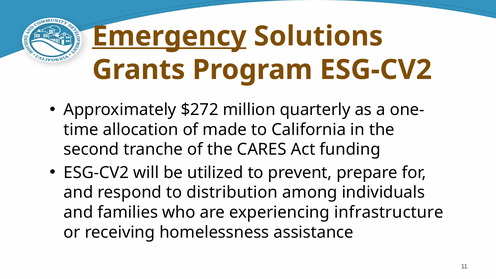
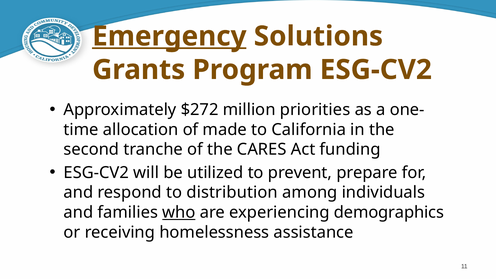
quarterly: quarterly -> priorities
who underline: none -> present
infrastructure: infrastructure -> demographics
